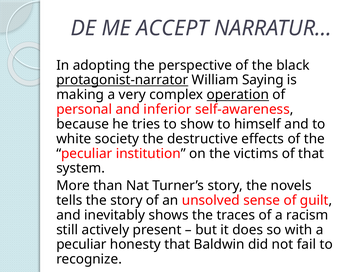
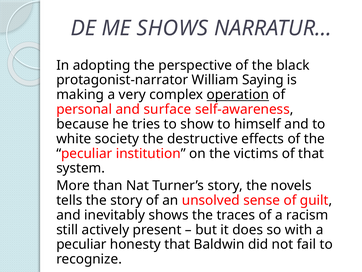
ME ACCEPT: ACCEPT -> SHOWS
protagonist-narrator underline: present -> none
inferior: inferior -> surface
